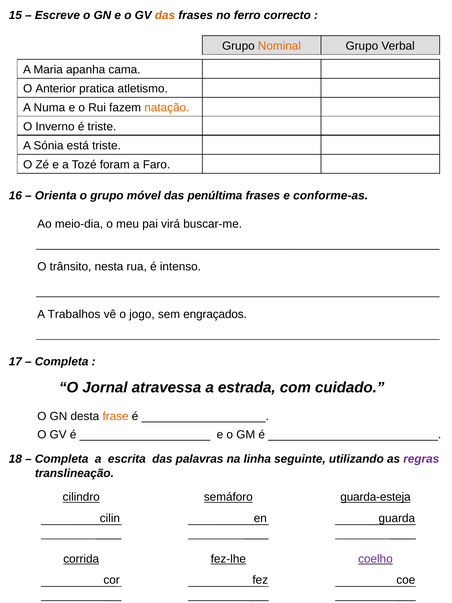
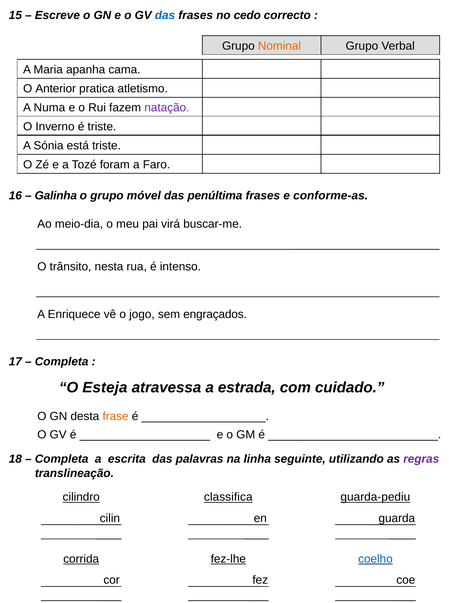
das at (165, 15) colour: orange -> blue
ferro: ferro -> cedo
natação colour: orange -> purple
Orienta: Orienta -> Galinha
Trabalhos: Trabalhos -> Enriquece
Jornal: Jornal -> Esteja
semáforo: semáforo -> classifica
guarda-esteja: guarda-esteja -> guarda-pediu
coelho colour: purple -> blue
